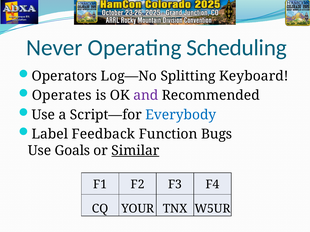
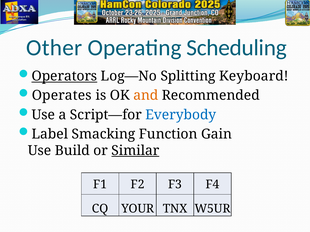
Never: Never -> Other
Operators underline: none -> present
and colour: purple -> orange
Feedback: Feedback -> Smacking
Bugs: Bugs -> Gain
Goals: Goals -> Build
